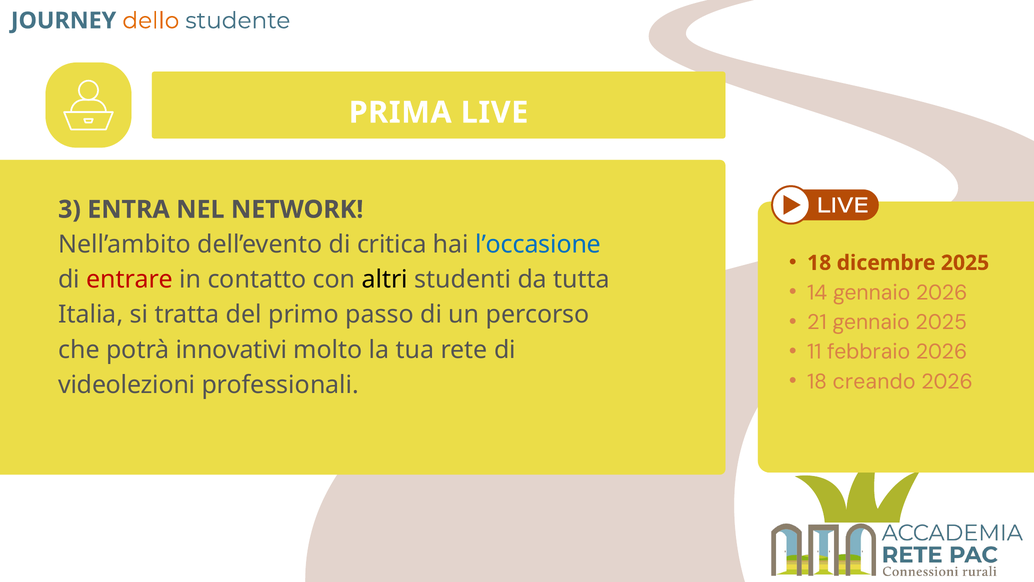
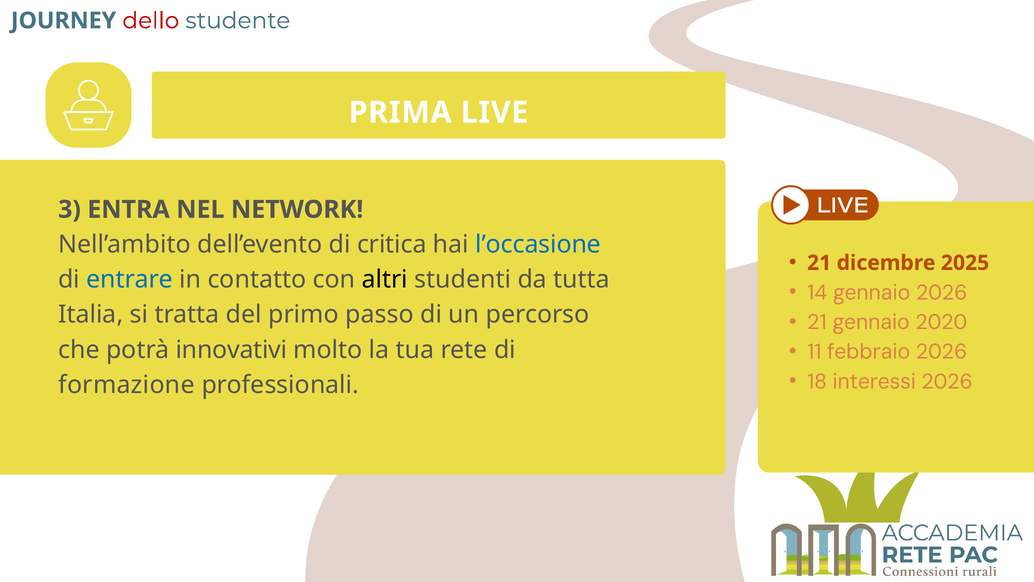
dello colour: orange -> red
18 at (819, 263): 18 -> 21
entrare colour: red -> blue
gennaio 2025: 2025 -> 2020
creando: creando -> interessi
videolezioni: videolezioni -> formazione
